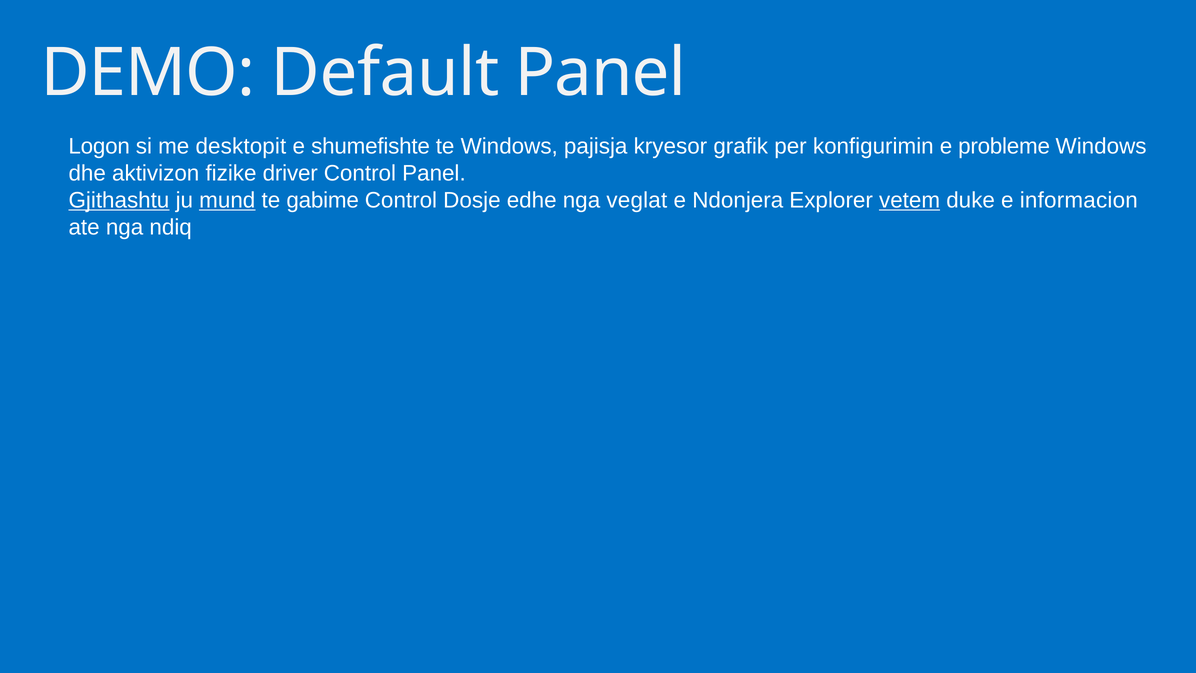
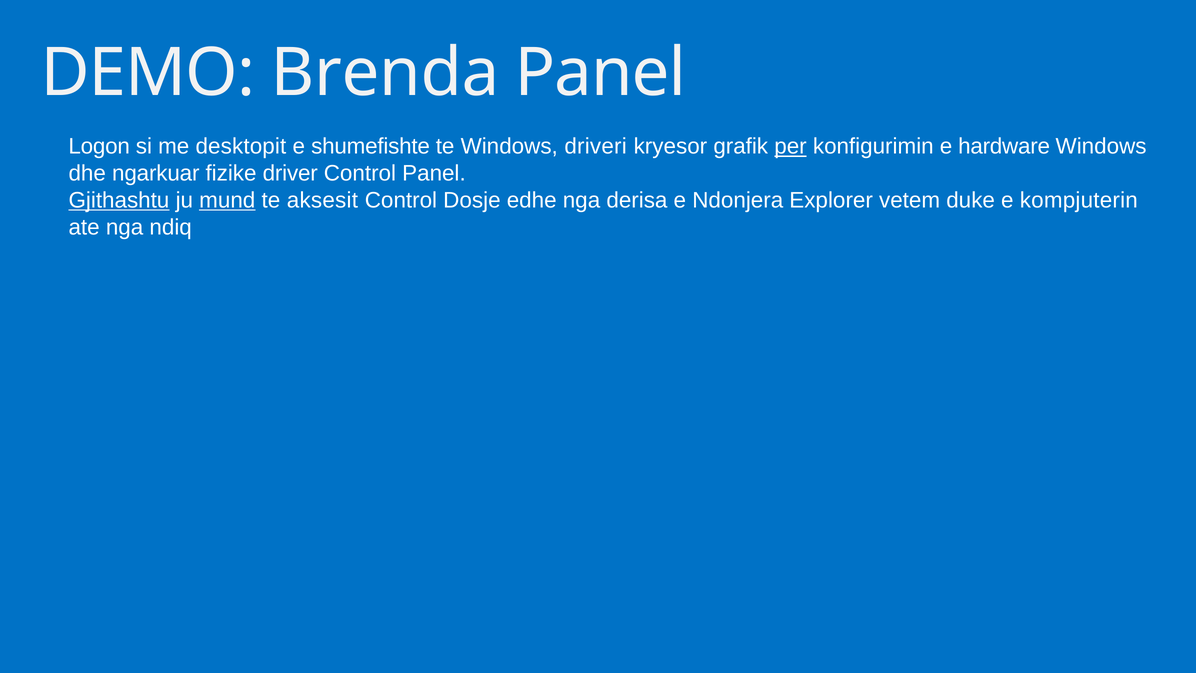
Default: Default -> Brenda
pajisja: pajisja -> driveri
per underline: none -> present
probleme: probleme -> hardware
aktivizon: aktivizon -> ngarkuar
gabime: gabime -> aksesit
veglat: veglat -> derisa
vetem underline: present -> none
informacion: informacion -> kompjuterin
